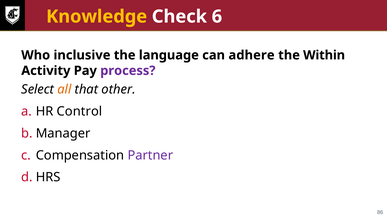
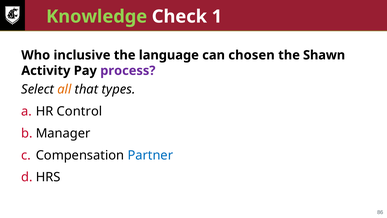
Knowledge colour: yellow -> light green
6: 6 -> 1
adhere: adhere -> chosen
Within: Within -> Shawn
other: other -> types
Partner colour: purple -> blue
